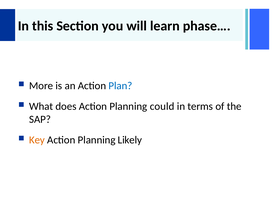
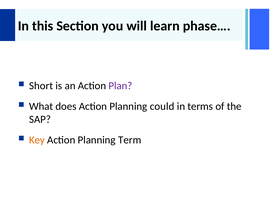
More: More -> Short
Plan colour: blue -> purple
Likely: Likely -> Term
